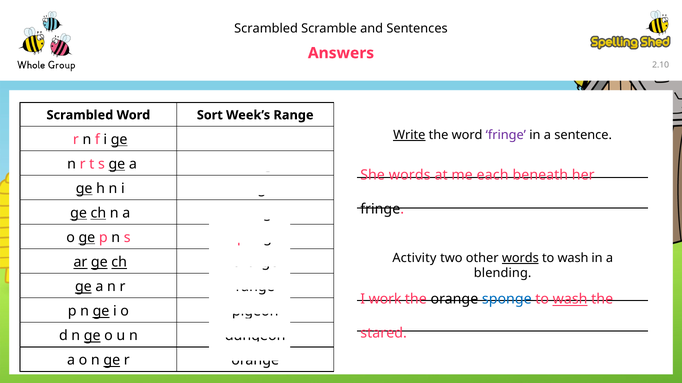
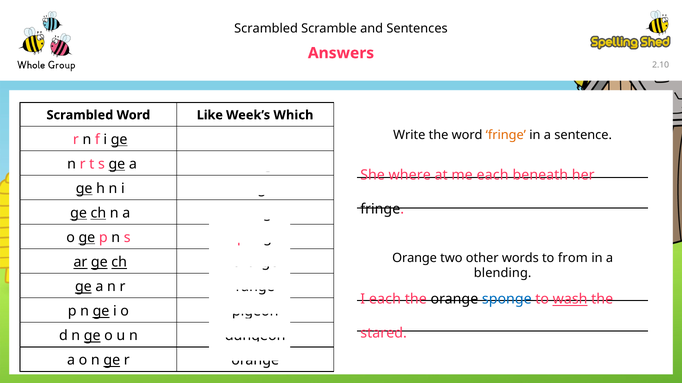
Sort: Sort -> Like
Week’s Range: Range -> Which
Write underline: present -> none
fringe at (506, 135) colour: purple -> orange
She words: words -> where
Activity at (414, 258): Activity -> Orange
words at (520, 258) underline: present -> none
wash at (573, 258): wash -> from
I work: work -> each
